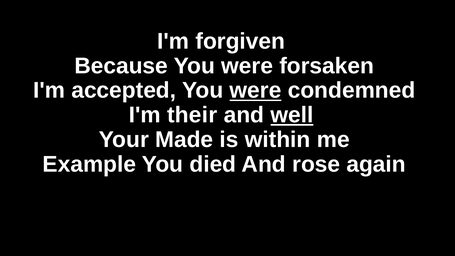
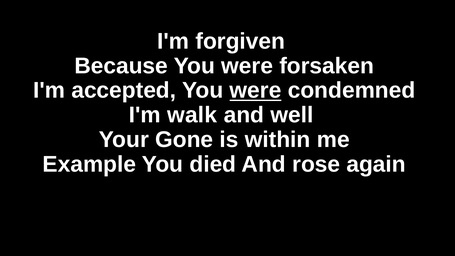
their: their -> walk
well underline: present -> none
Made: Made -> Gone
